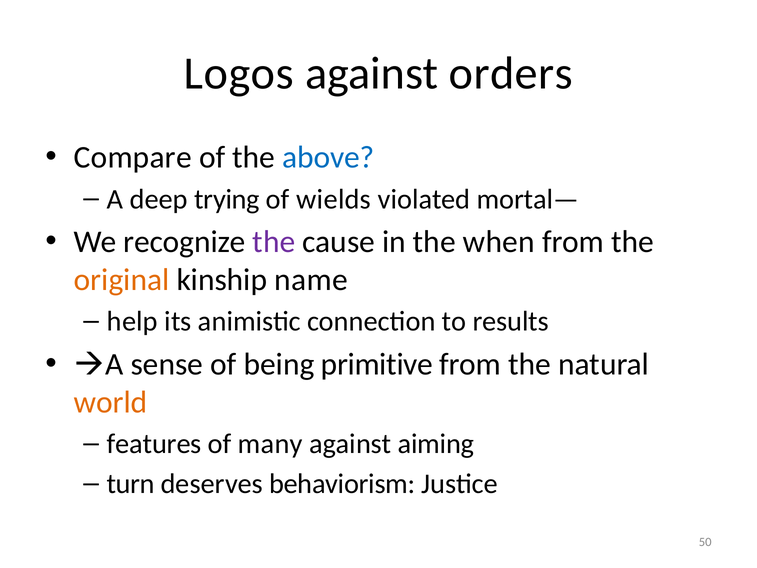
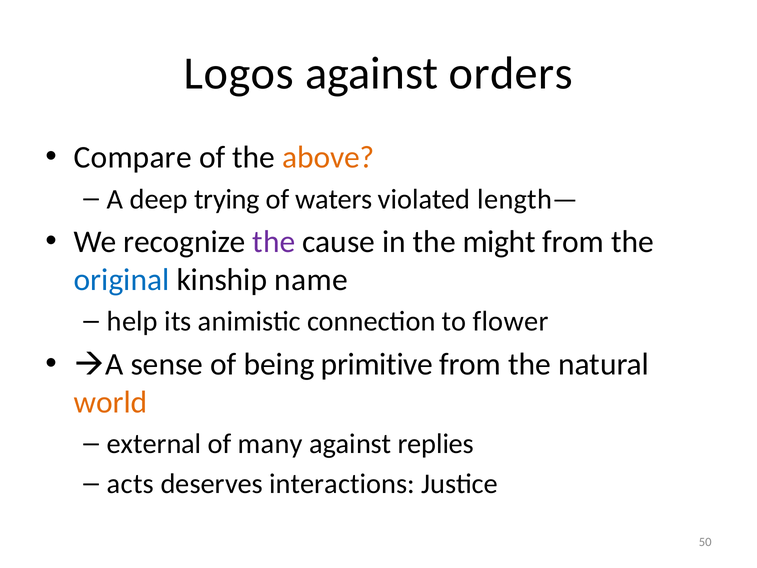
above colour: blue -> orange
wields: wields -> waters
mortal—: mortal— -> length—
when: when -> might
original colour: orange -> blue
results: results -> flower
features: features -> external
aiming: aiming -> replies
turn: turn -> acts
behaviorism: behaviorism -> interactions
